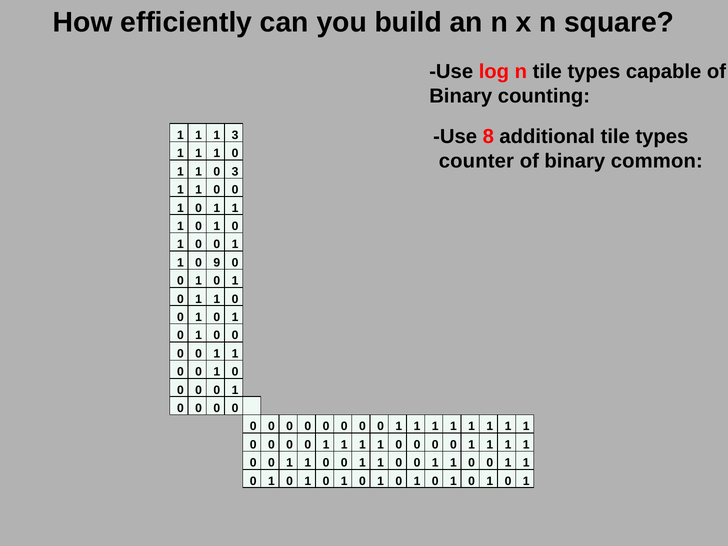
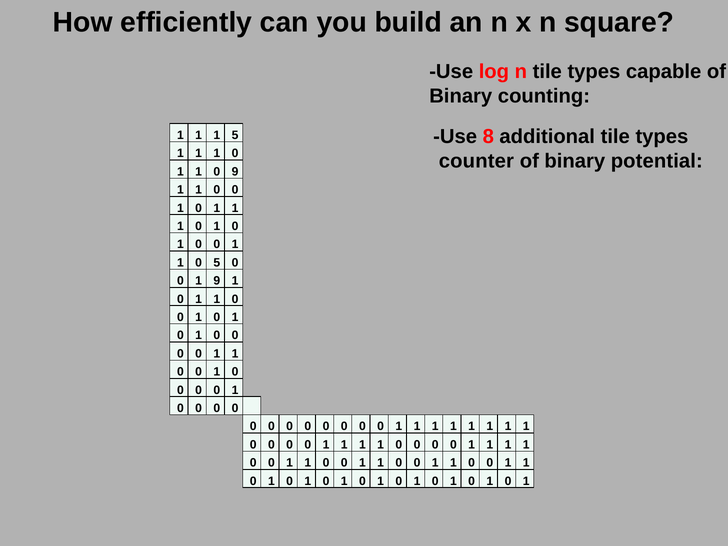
1 3: 3 -> 5
common: common -> potential
0 3: 3 -> 9
0 9: 9 -> 5
0 at (217, 281): 0 -> 9
